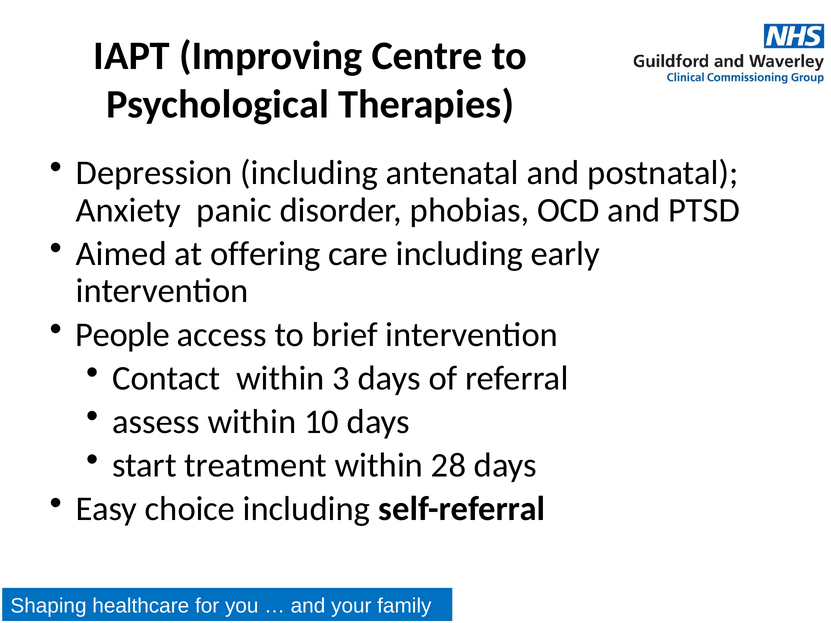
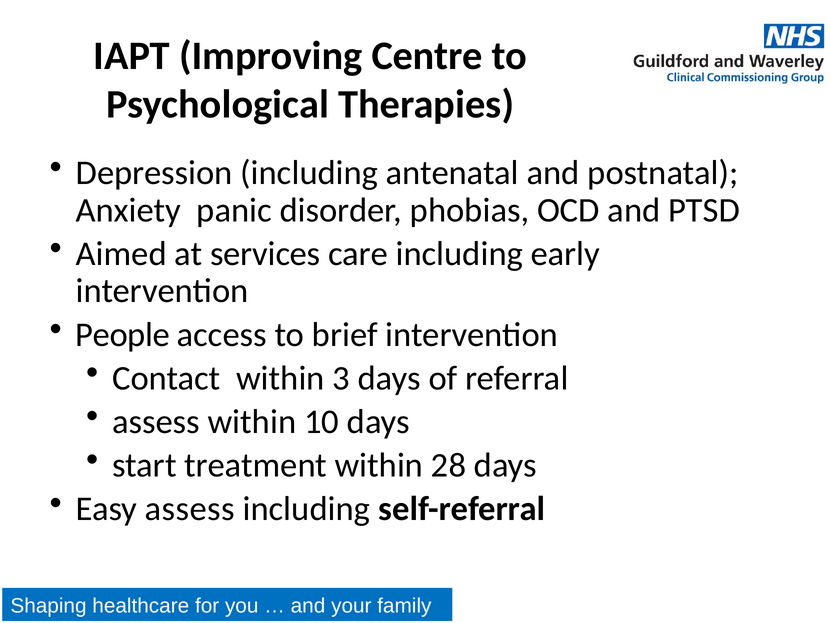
offering: offering -> services
Easy choice: choice -> assess
